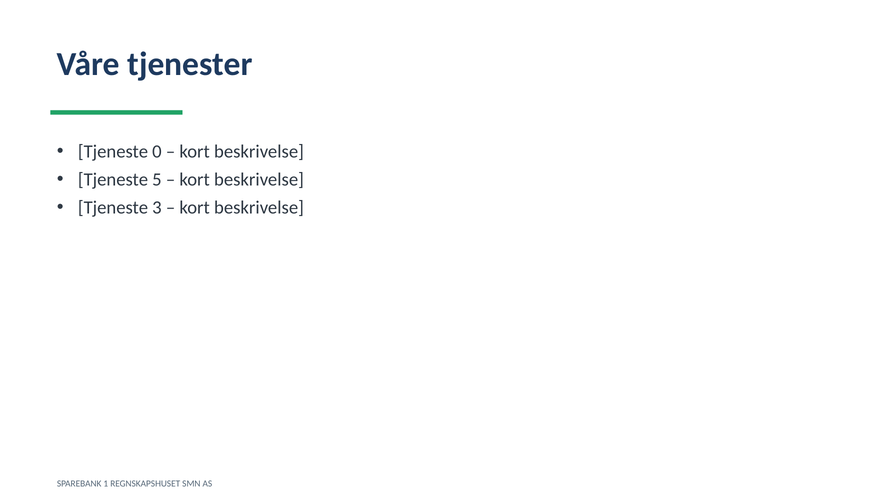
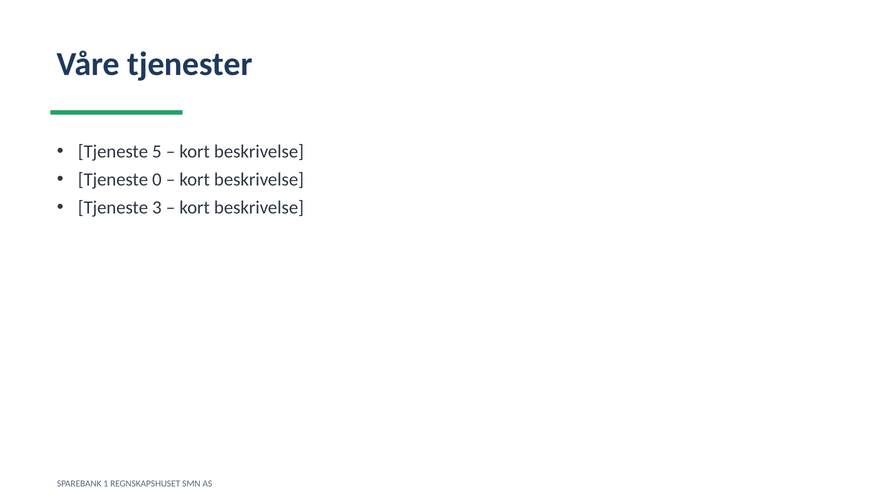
0: 0 -> 5
5: 5 -> 0
